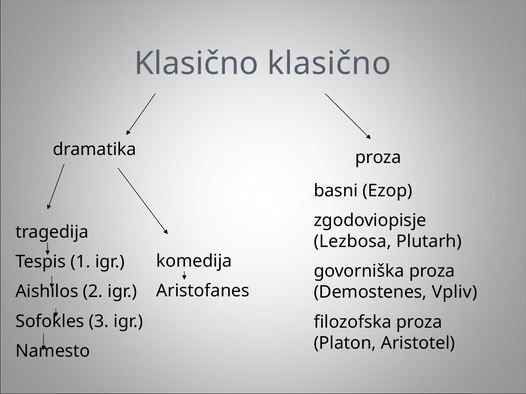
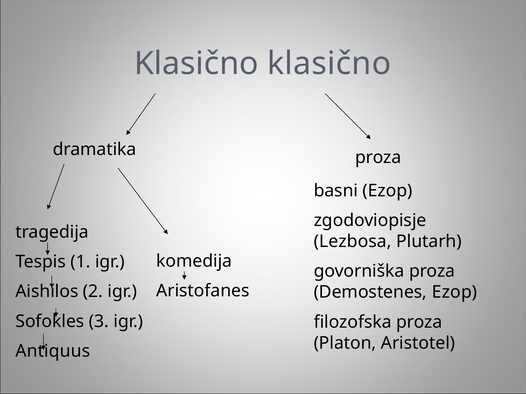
Demostenes Vpliv: Vpliv -> Ezop
Namesto: Namesto -> Antiquus
